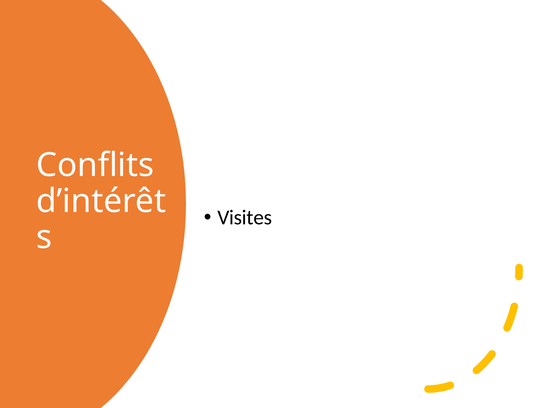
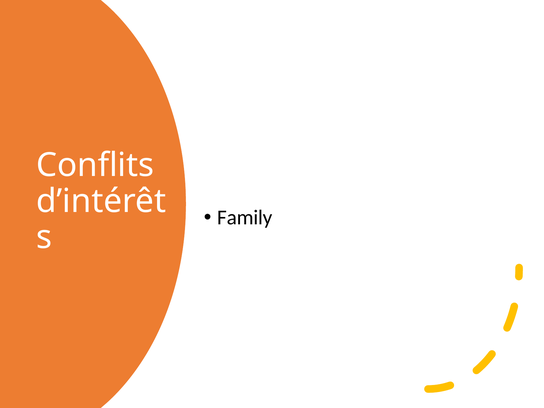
Visites: Visites -> Family
